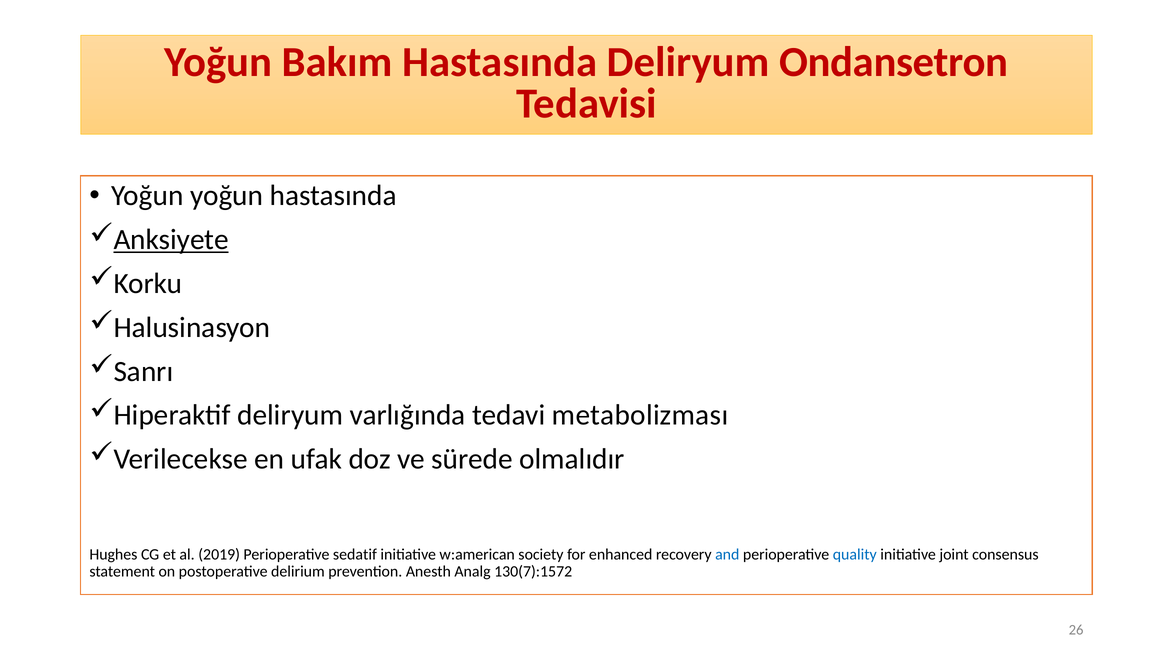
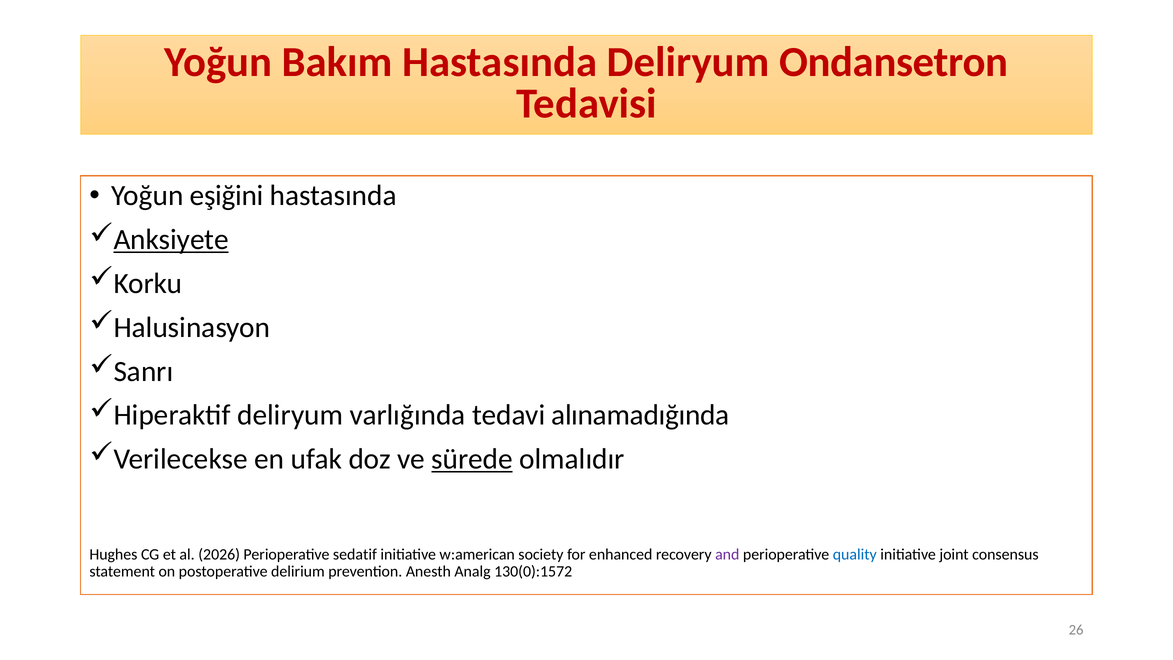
Yoğun yoğun: yoğun -> eşiğini
metabolizması: metabolizması -> alınamadığında
sürede underline: none -> present
2019: 2019 -> 2026
and colour: blue -> purple
130(7):1572: 130(7):1572 -> 130(0):1572
